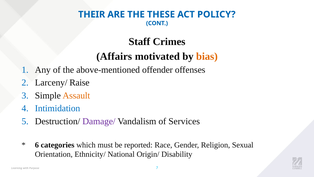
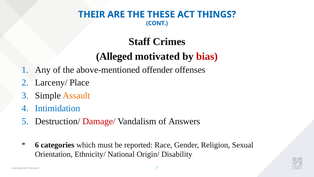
POLICY: POLICY -> THINGS
Affairs: Affairs -> Alleged
bias colour: orange -> red
Raise: Raise -> Place
Damage/ colour: purple -> red
Services: Services -> Answers
